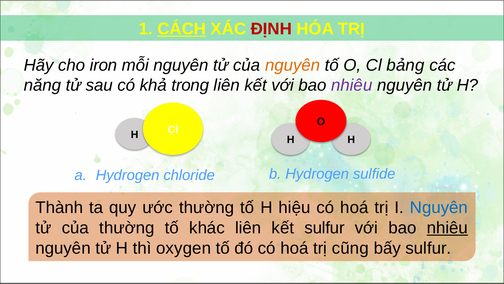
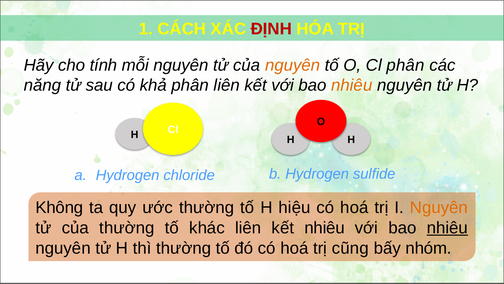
CÁCH underline: present -> none
iron: iron -> tính
Cl bảng: bảng -> phân
khả trong: trong -> phân
nhiêu at (352, 85) colour: purple -> orange
Thành: Thành -> Không
Nguyên at (439, 207) colour: blue -> orange
kết sulfur: sulfur -> nhiêu
thì oxygen: oxygen -> thường
bấy sulfur: sulfur -> nhóm
